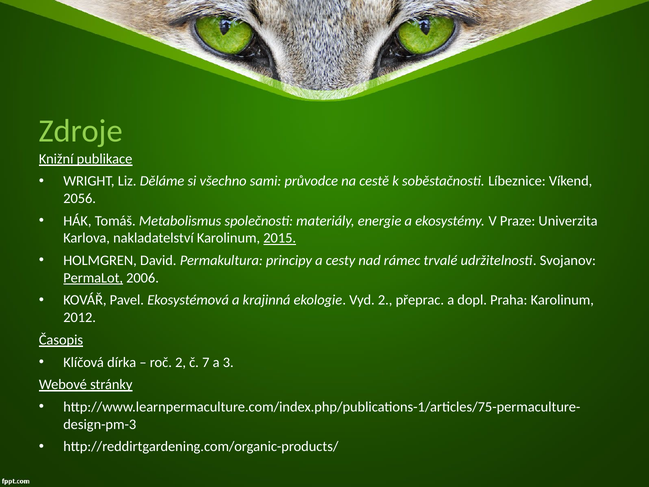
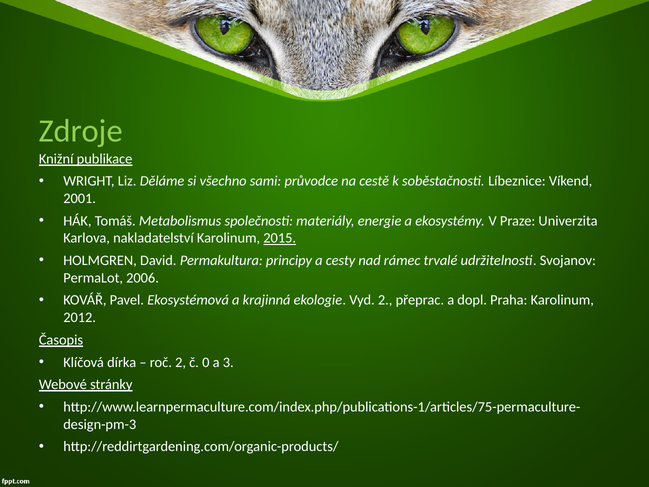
2056: 2056 -> 2001
PermaLot underline: present -> none
7: 7 -> 0
